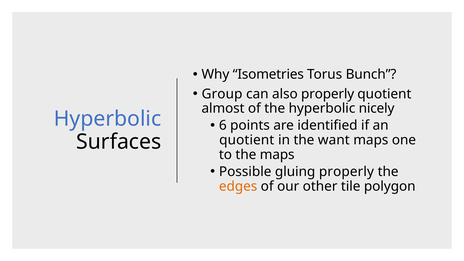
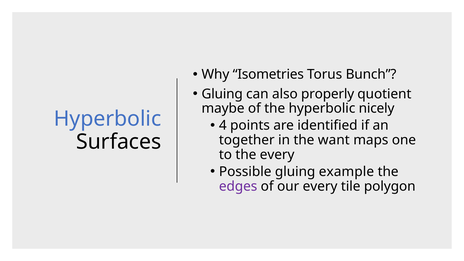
Group at (222, 94): Group -> Gluing
almost: almost -> maybe
6: 6 -> 4
quotient at (247, 140): quotient -> together
the maps: maps -> every
gluing properly: properly -> example
edges colour: orange -> purple
our other: other -> every
